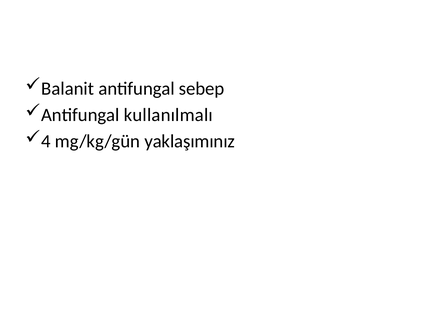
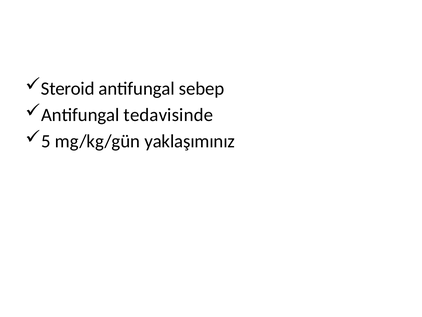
Balanit: Balanit -> Steroid
kullanılmalı: kullanılmalı -> tedavisinde
4: 4 -> 5
